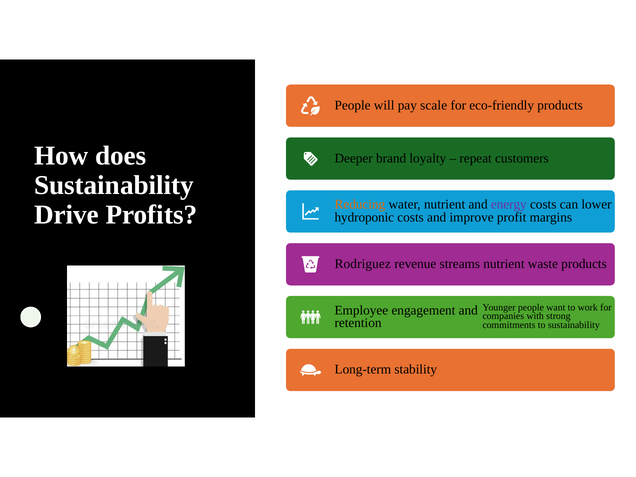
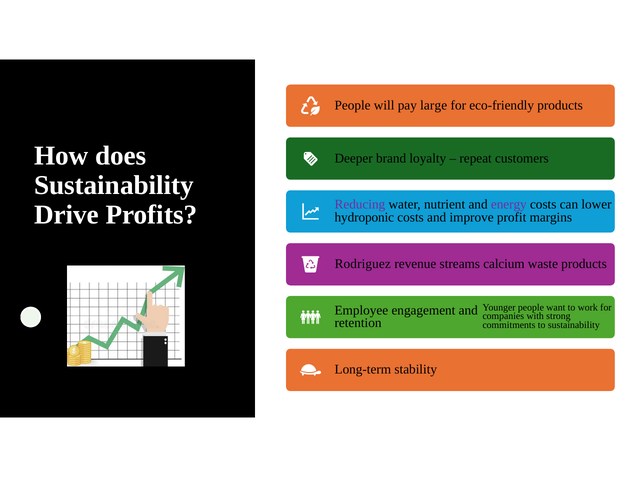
scale: scale -> large
Reducing colour: orange -> purple
streams nutrient: nutrient -> calcium
